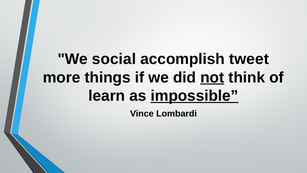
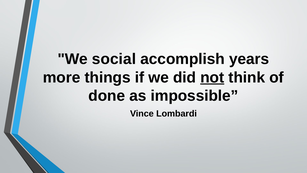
tweet: tweet -> years
learn: learn -> done
impossible underline: present -> none
